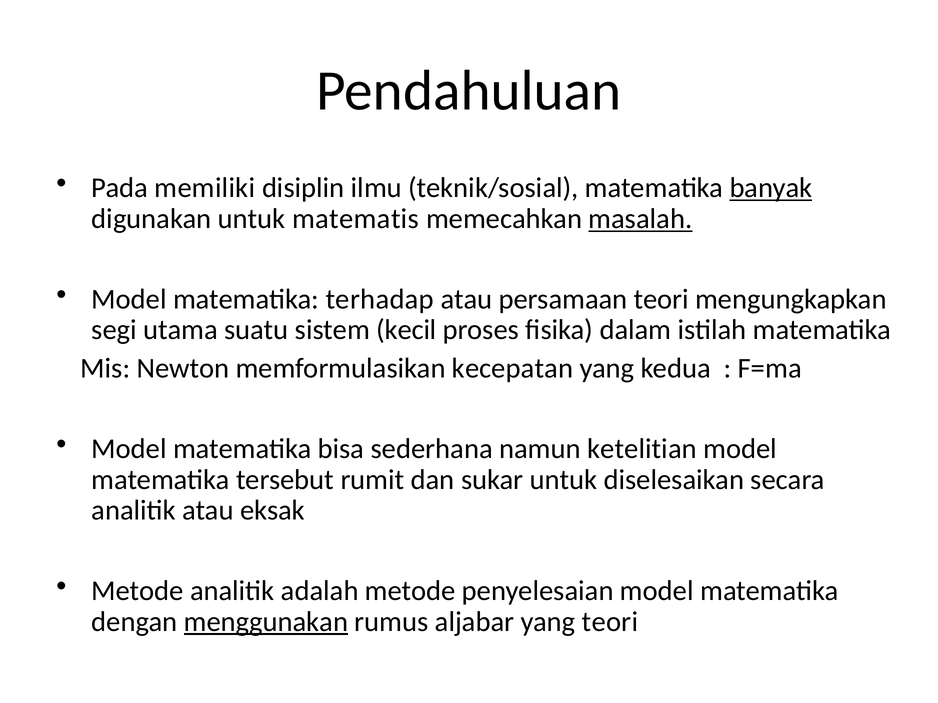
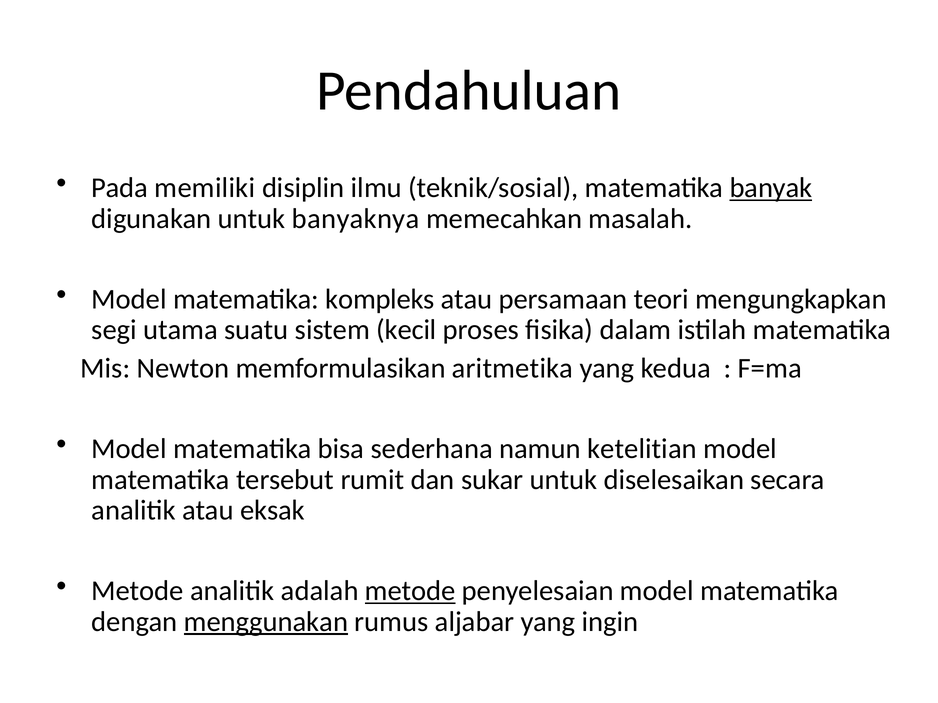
matematis: matematis -> banyaknya
masalah underline: present -> none
terhadap: terhadap -> kompleks
kecepatan: kecepatan -> aritmetika
metode at (410, 591) underline: none -> present
yang teori: teori -> ingin
